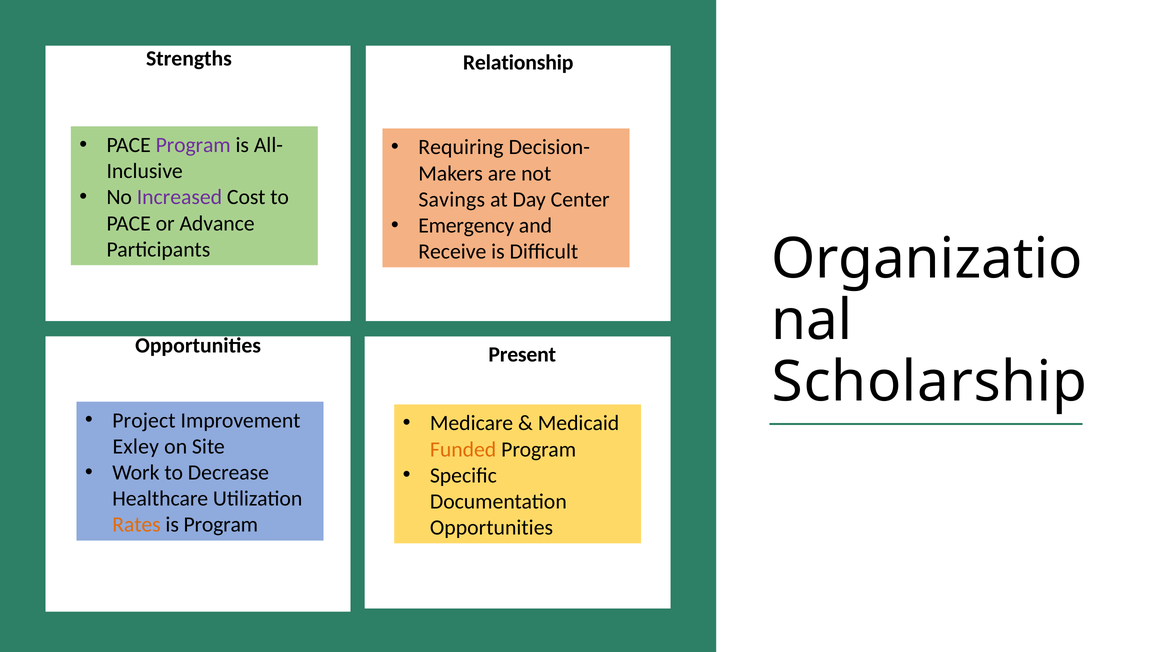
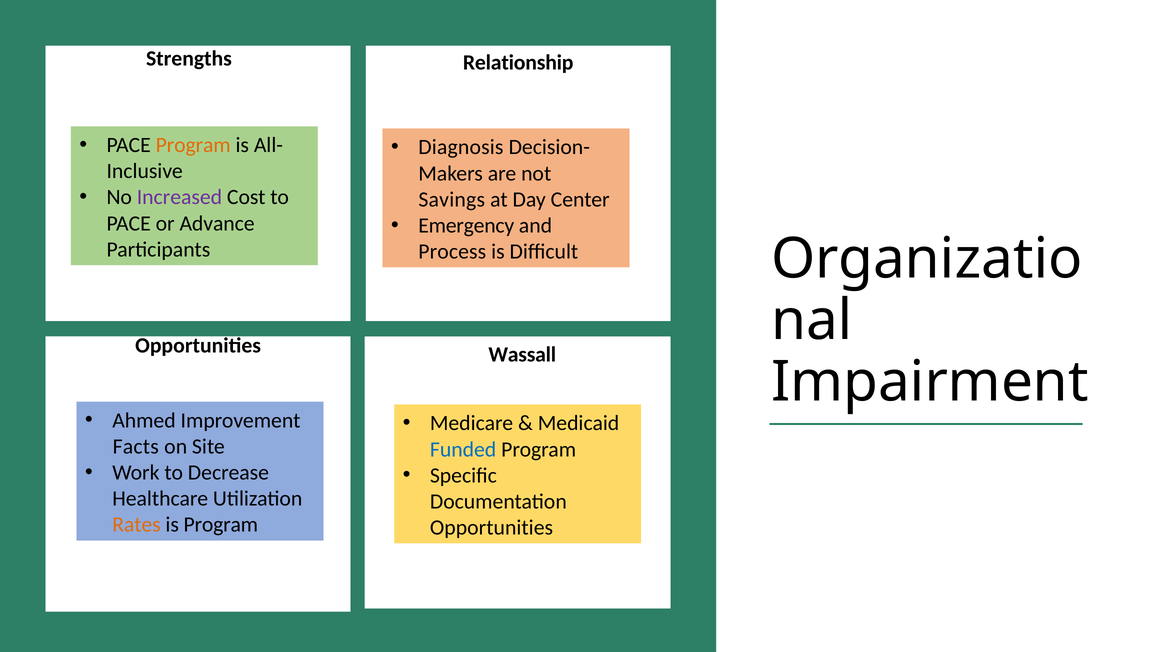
Program at (193, 145) colour: purple -> orange
Requiring: Requiring -> Diagnosis
Receive: Receive -> Process
Present: Present -> Wassall
Scholarship: Scholarship -> Impairment
Project: Project -> Ahmed
Exley: Exley -> Facts
Funded colour: orange -> blue
